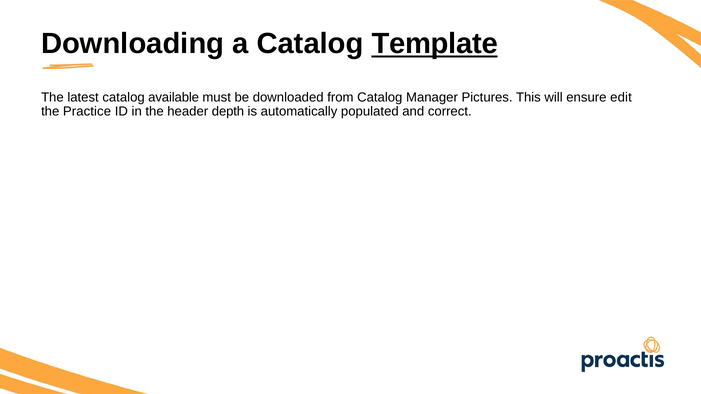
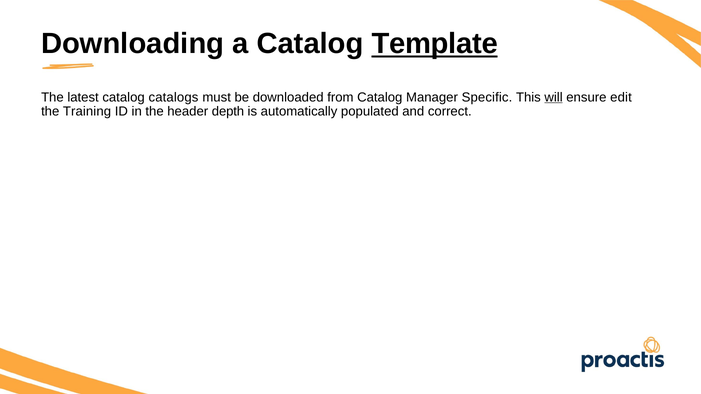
available: available -> catalogs
Pictures: Pictures -> Specific
will underline: none -> present
Practice: Practice -> Training
